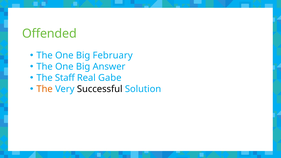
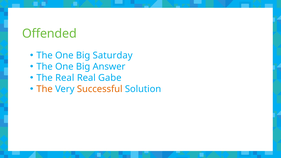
February: February -> Saturday
The Staff: Staff -> Real
Successful colour: black -> orange
